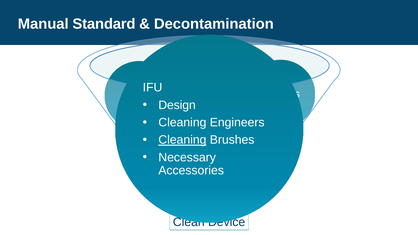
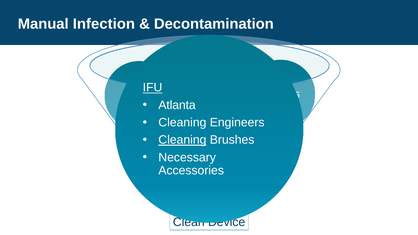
Standard: Standard -> Infection
IFU at (153, 88) underline: none -> present
Design: Design -> Atlanta
